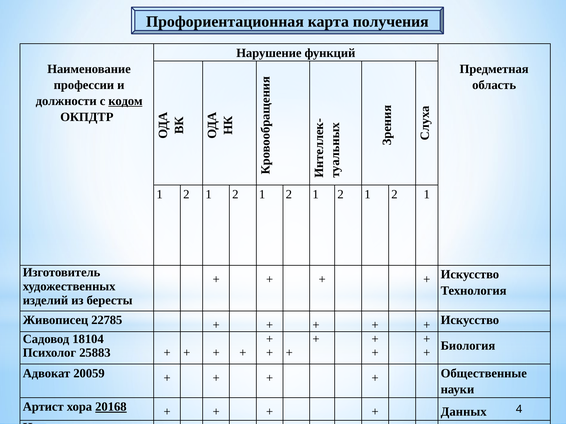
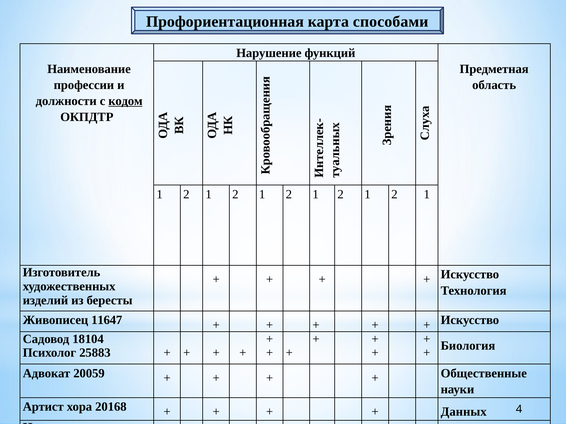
получения: получения -> способами
22785: 22785 -> 11647
20168 underline: present -> none
